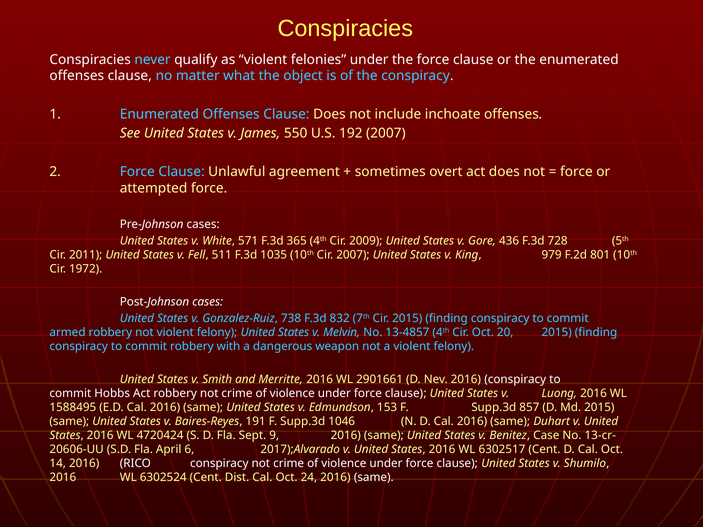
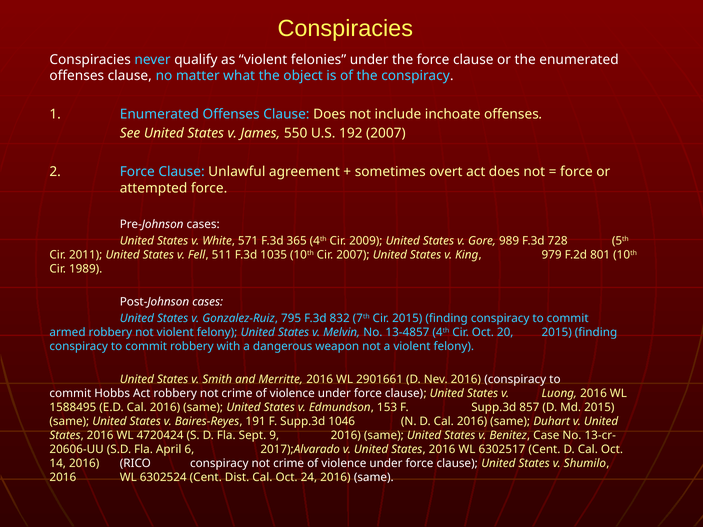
436: 436 -> 989
1972: 1972 -> 1989
738: 738 -> 795
